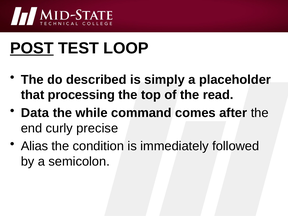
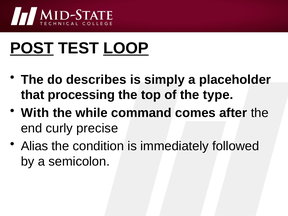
LOOP underline: none -> present
described: described -> describes
read: read -> type
Data: Data -> With
